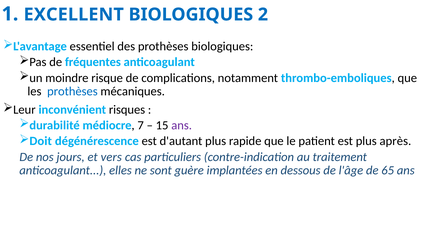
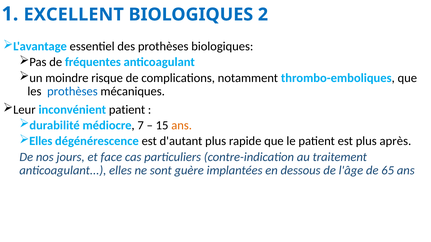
inconvénient risques: risques -> patient
ans at (182, 126) colour: purple -> orange
Doit at (41, 141): Doit -> Elles
vers: vers -> face
